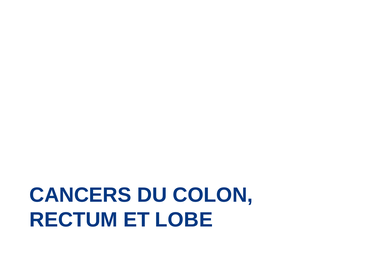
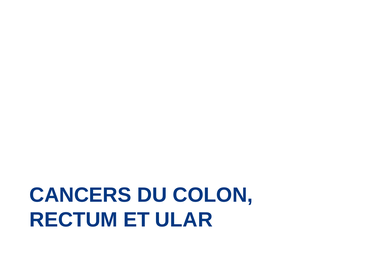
LOBE: LOBE -> ULAR
